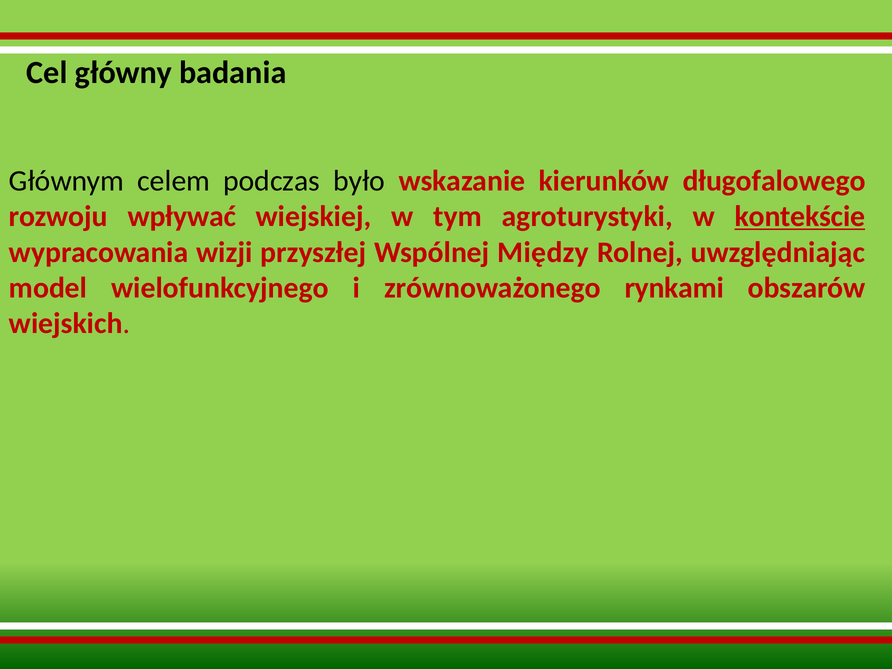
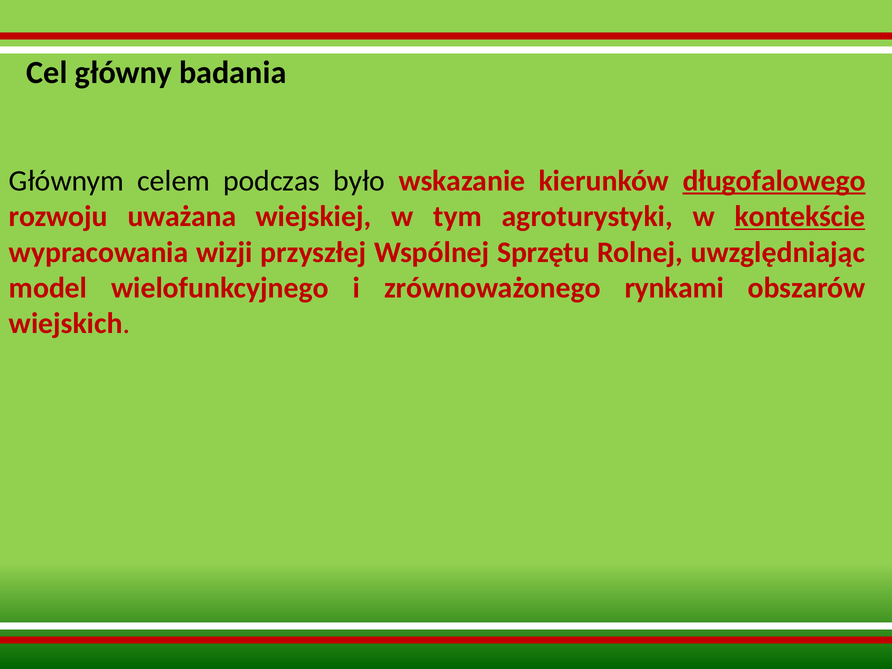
długofalowego underline: none -> present
wpływać: wpływać -> uważana
Między: Między -> Sprzętu
